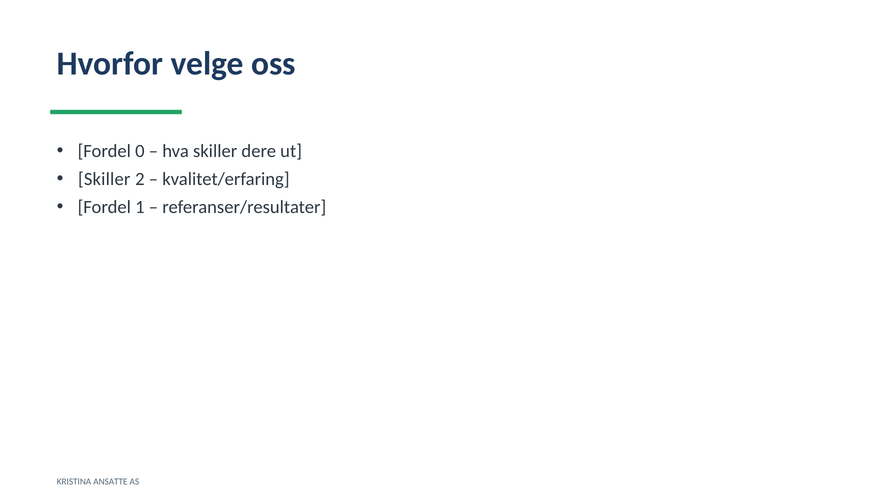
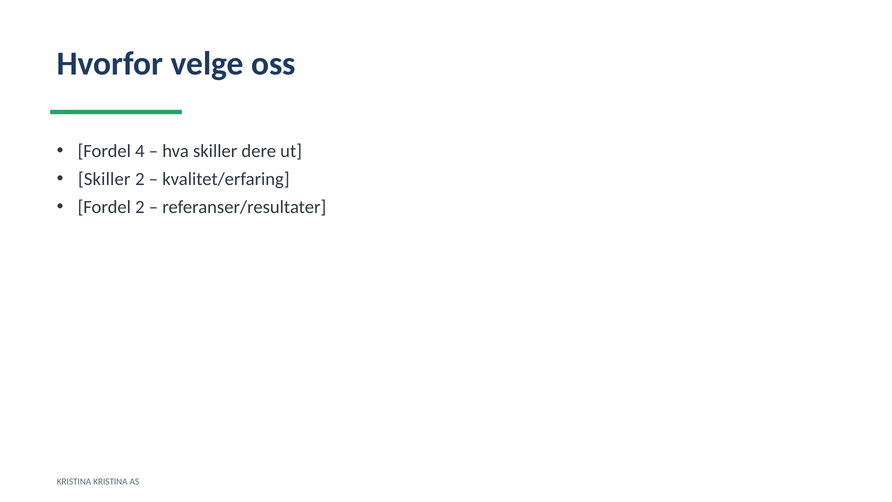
0: 0 -> 4
Fordel 1: 1 -> 2
KRISTINA ANSATTE: ANSATTE -> KRISTINA
